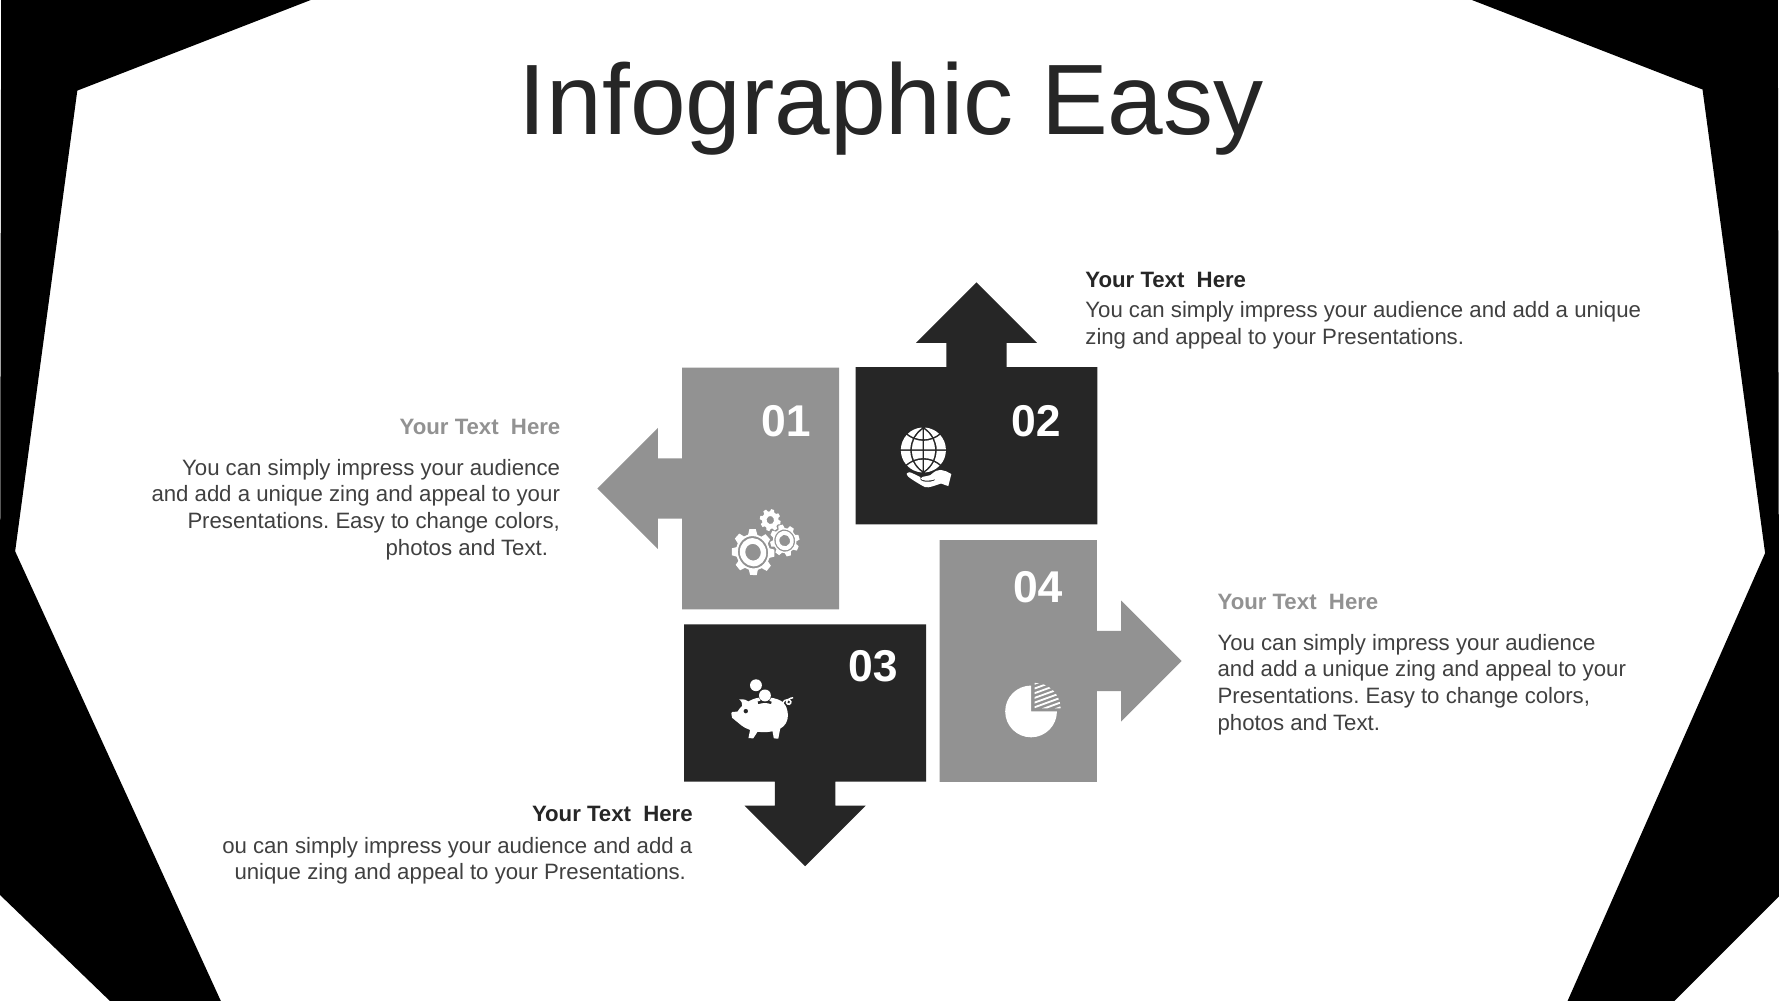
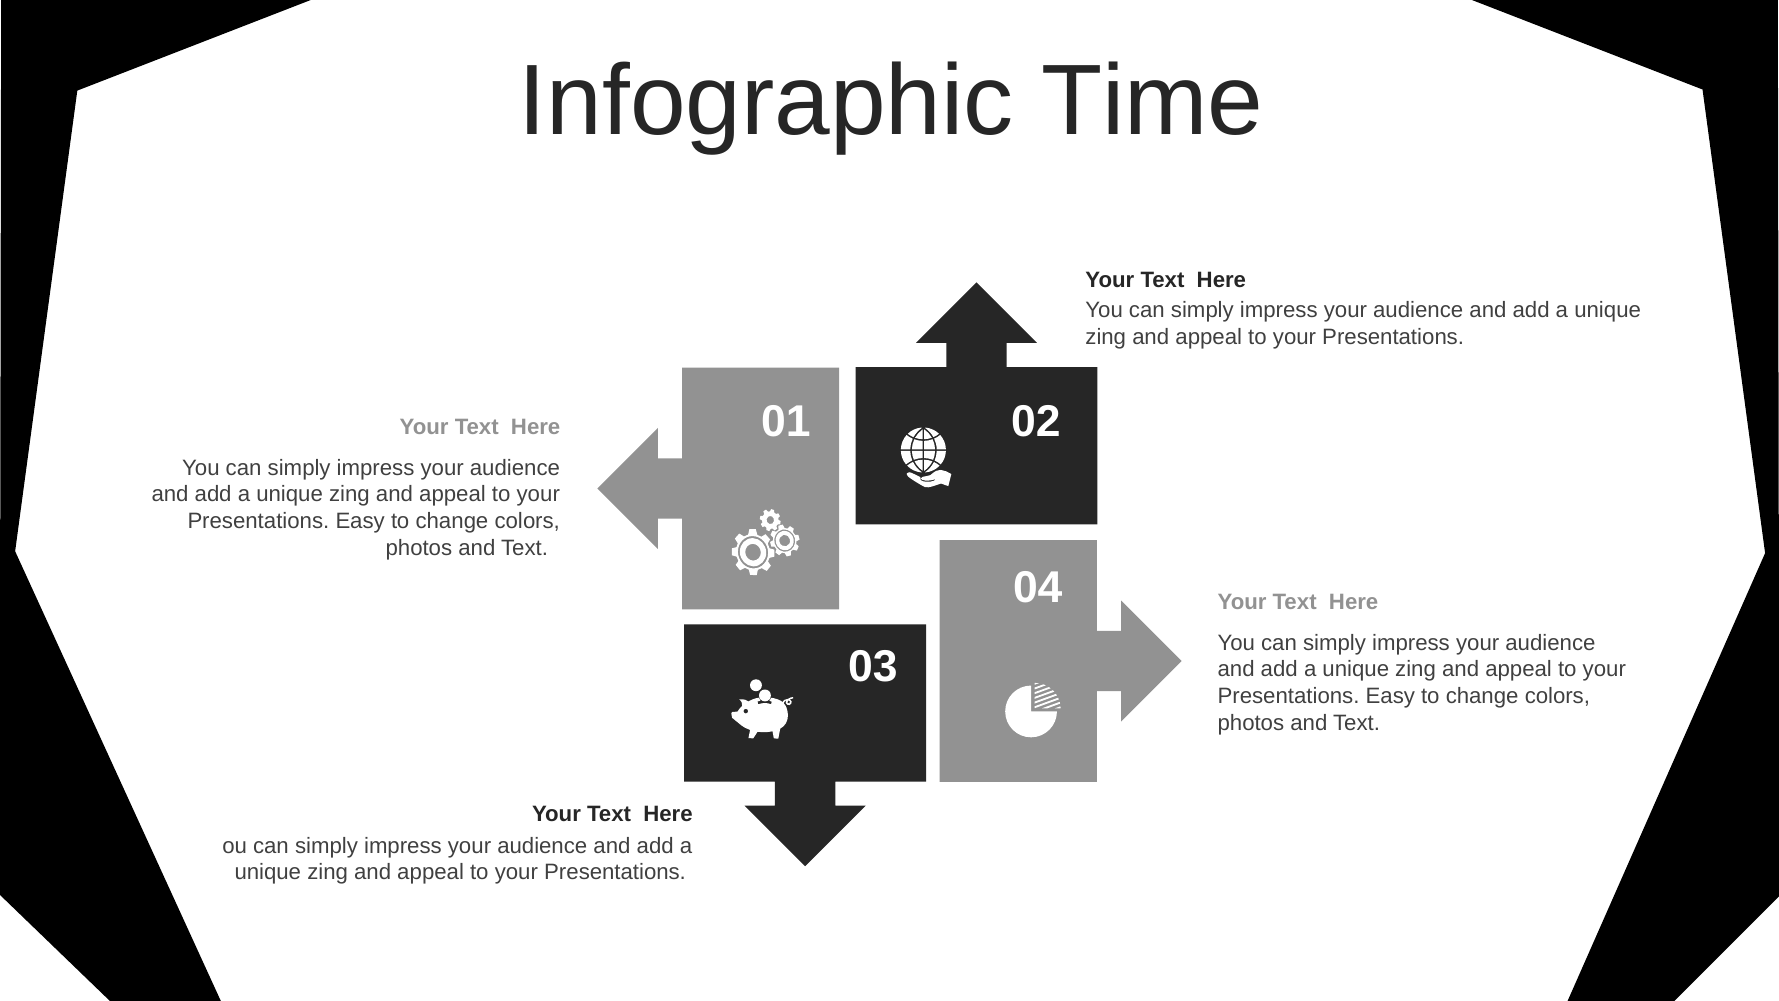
Infographic Easy: Easy -> Time
